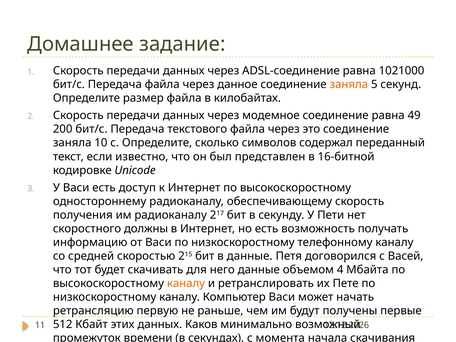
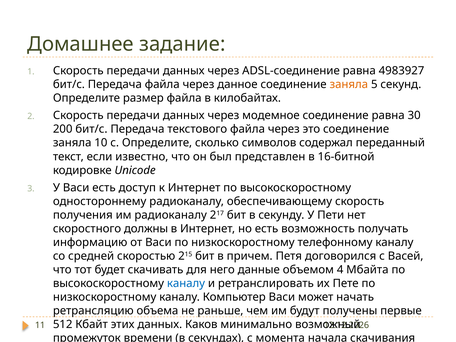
1021000: 1021000 -> 4983927
49: 49 -> 30
в данные: данные -> причем
каналу at (186, 284) colour: orange -> blue
первую: первую -> объема
